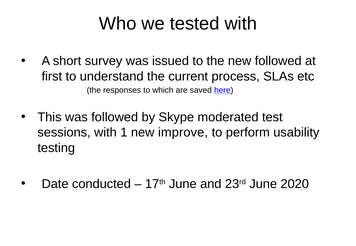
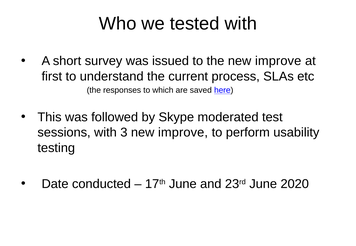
the new followed: followed -> improve
1: 1 -> 3
